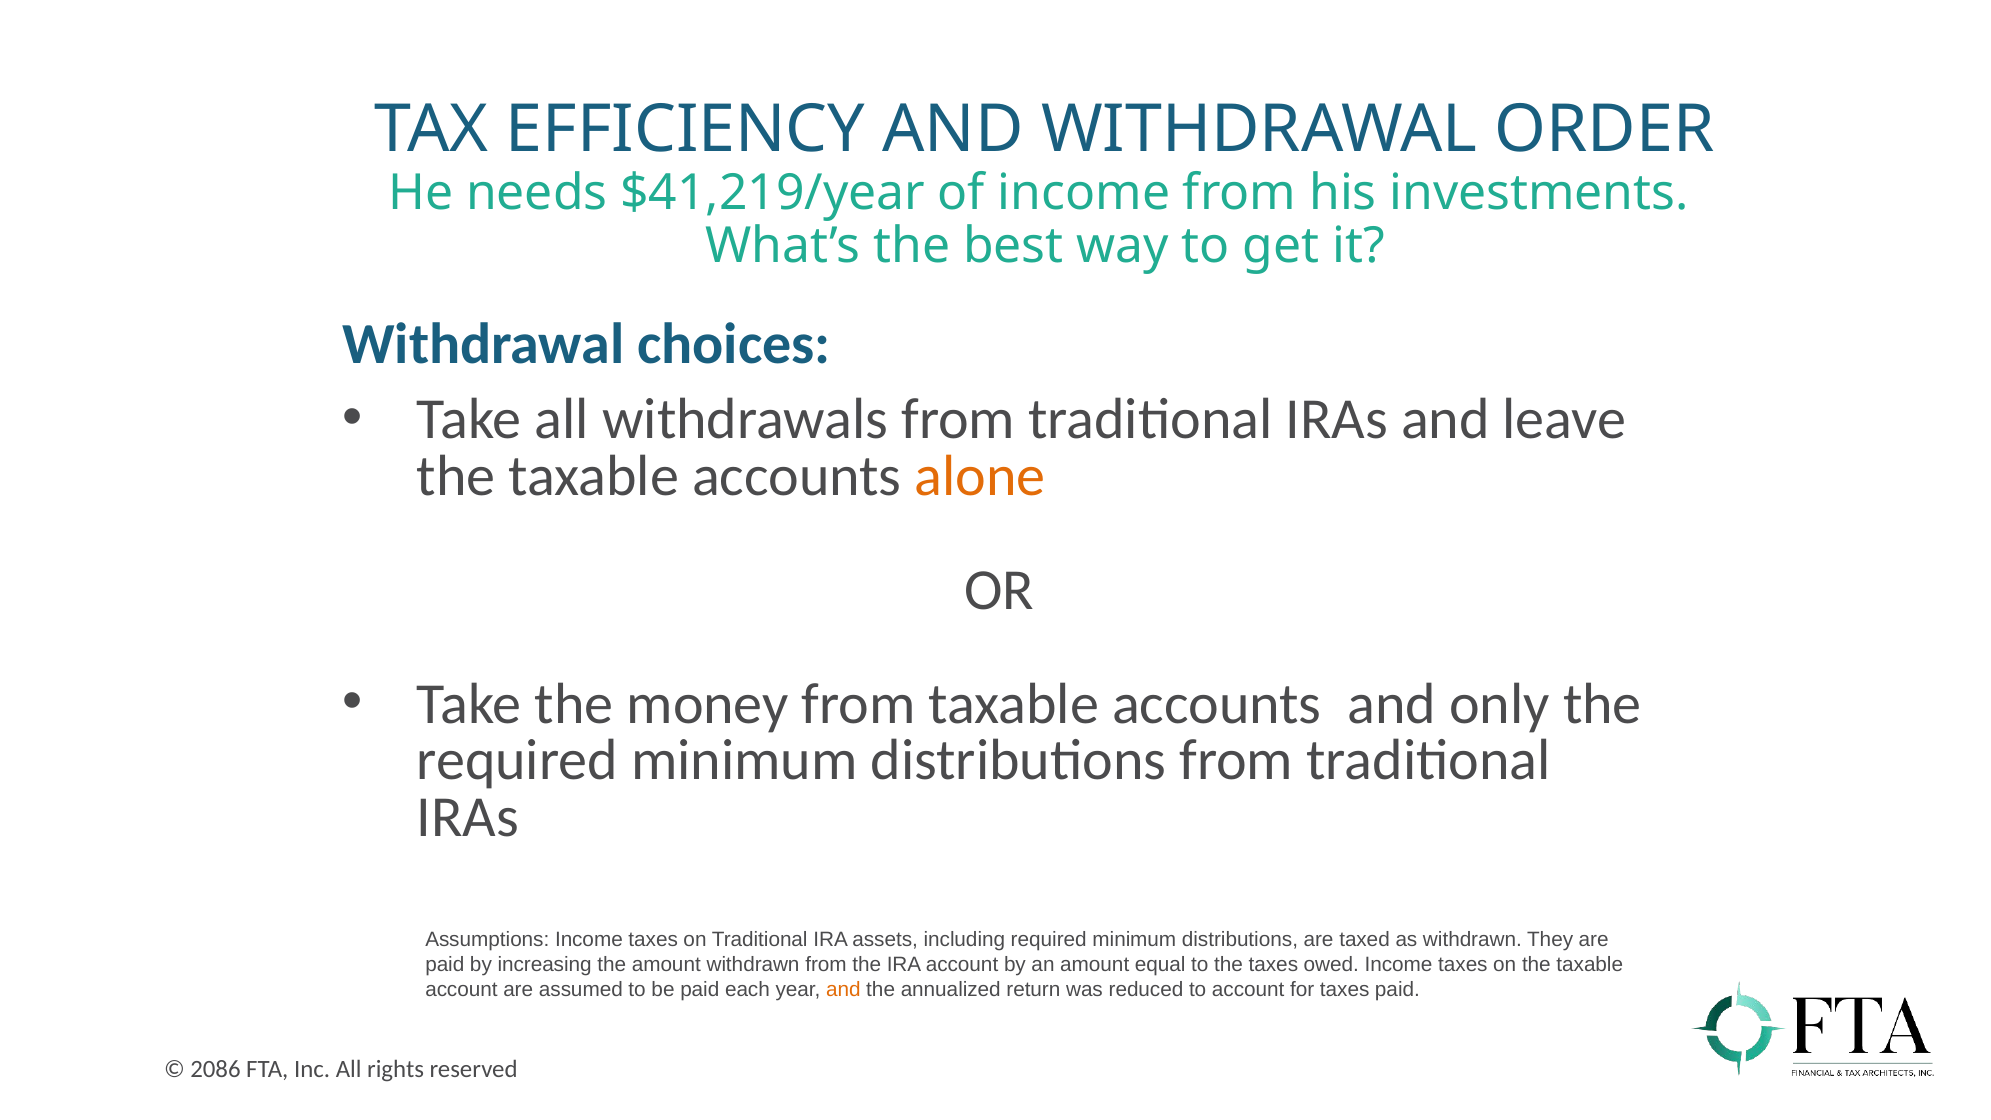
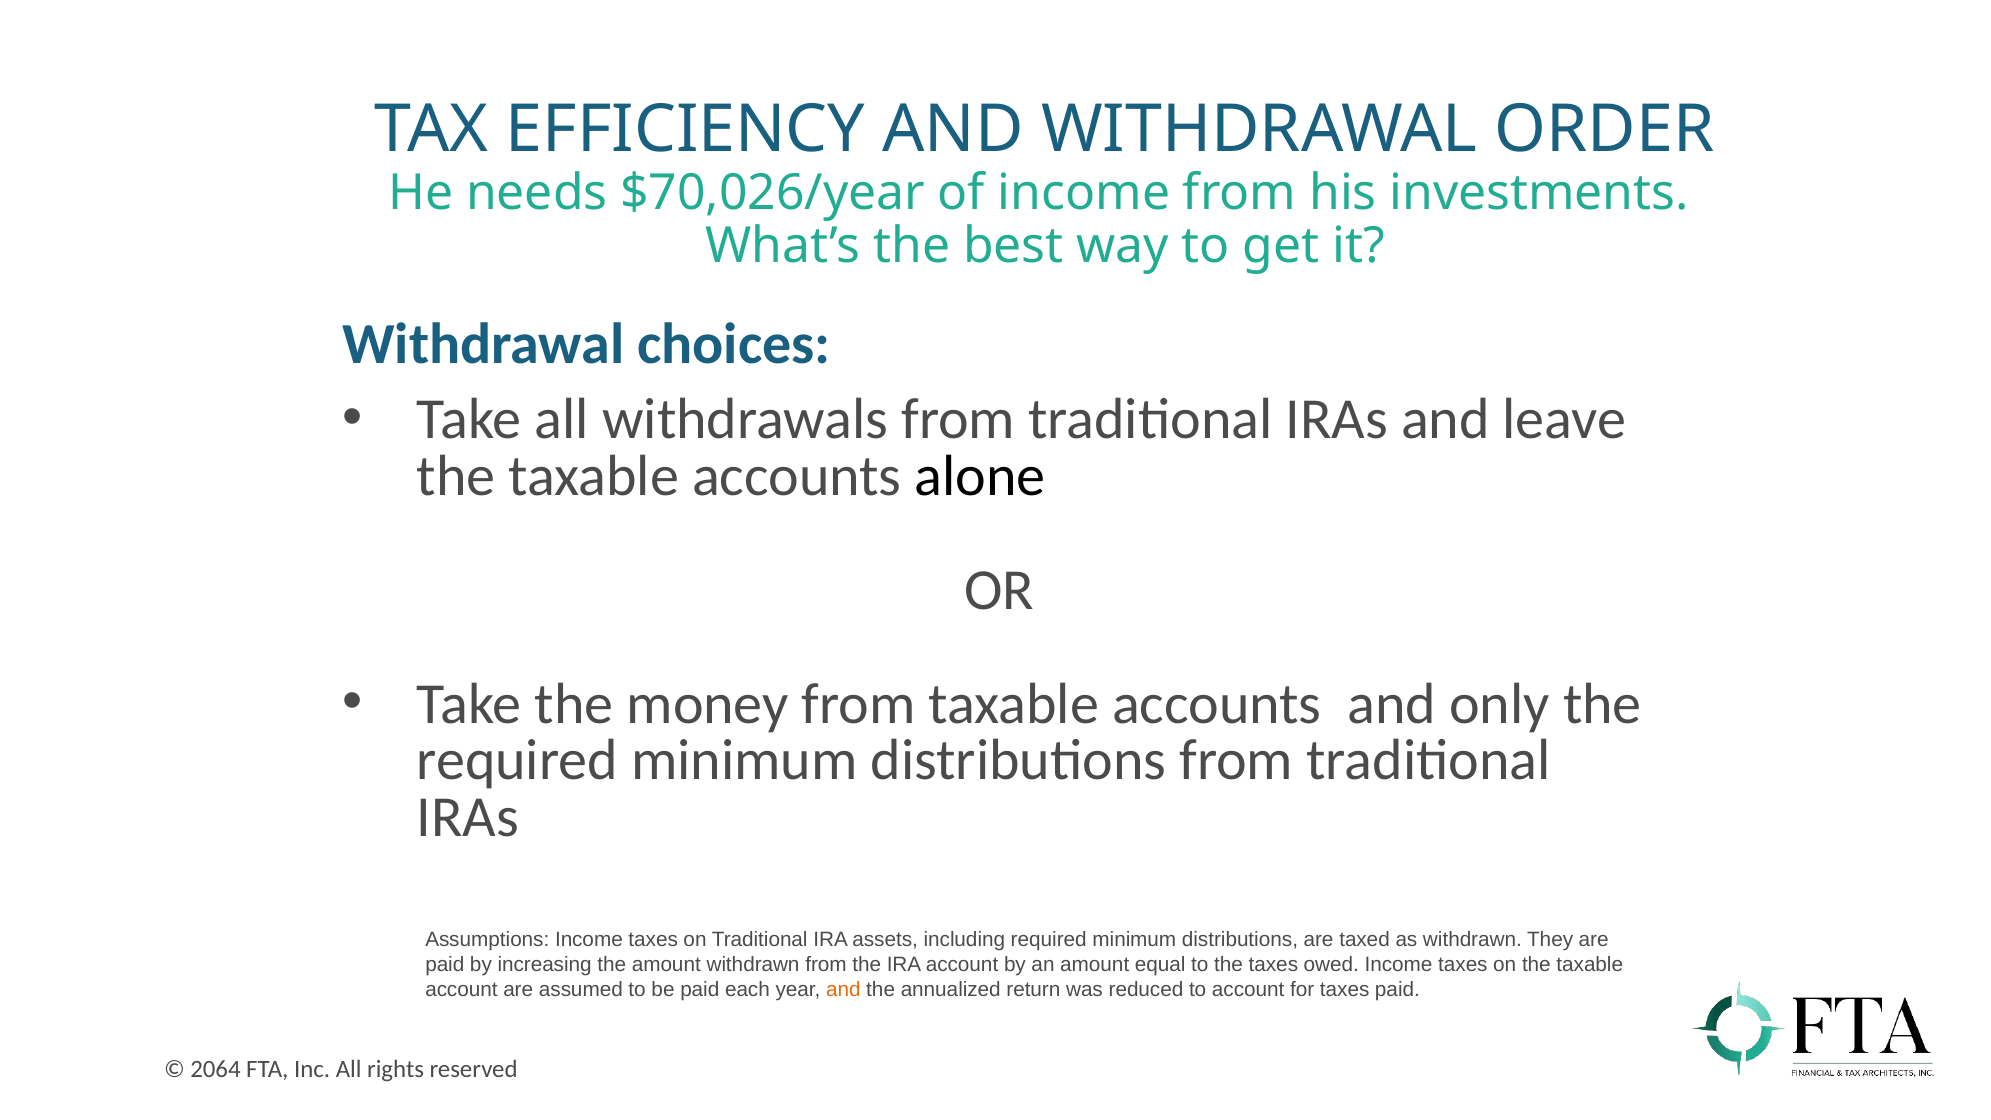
$41,219/year: $41,219/year -> $70,026/year
alone colour: orange -> black
2086: 2086 -> 2064
